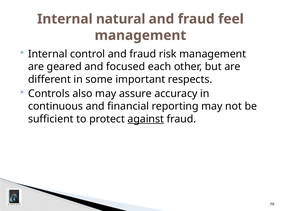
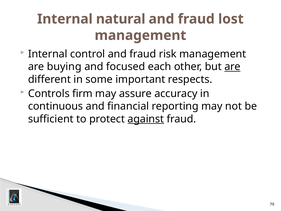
feel: feel -> lost
geared: geared -> buying
are at (232, 67) underline: none -> present
also: also -> firm
